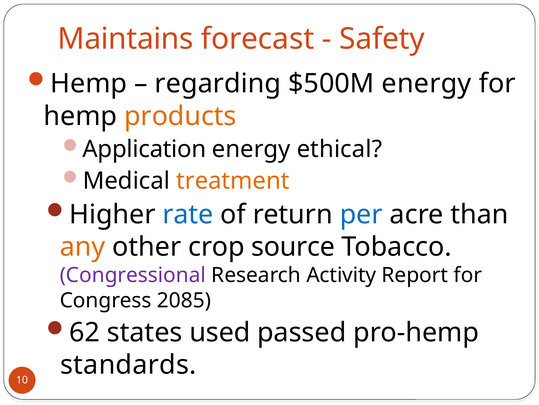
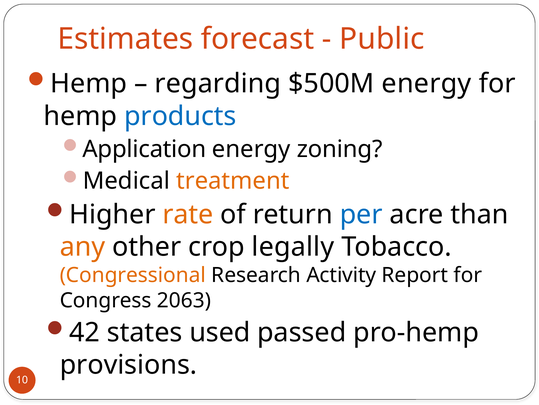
Maintains: Maintains -> Estimates
Safety: Safety -> Public
products colour: orange -> blue
ethical: ethical -> zoning
rate colour: blue -> orange
source: source -> legally
Congressional colour: purple -> orange
2085: 2085 -> 2063
62: 62 -> 42
standards: standards -> provisions
